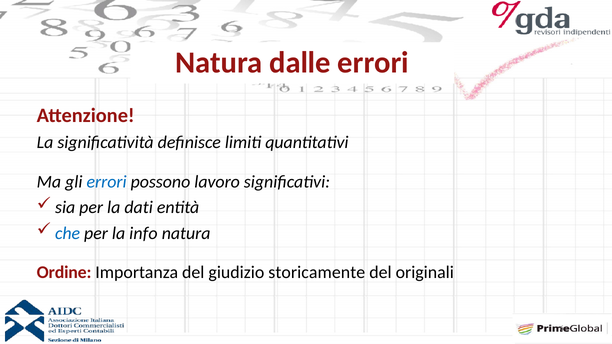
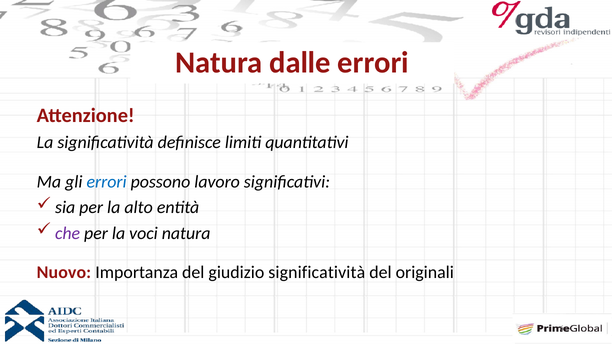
dati: dati -> alto
che colour: blue -> purple
info: info -> voci
Ordine: Ordine -> Nuovo
giudizio storicamente: storicamente -> significatività
